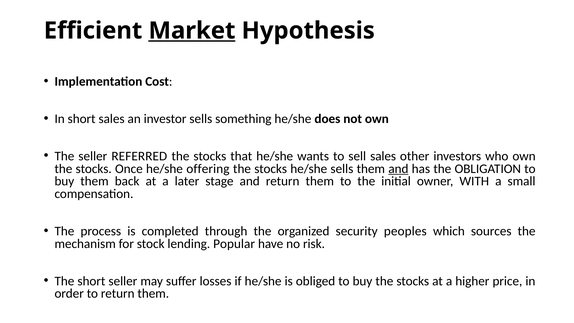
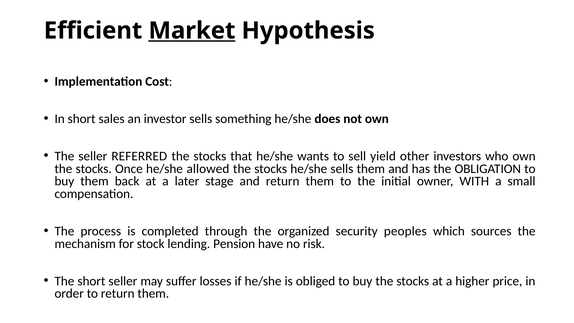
sell sales: sales -> yield
offering: offering -> allowed
and at (398, 169) underline: present -> none
Popular: Popular -> Pension
